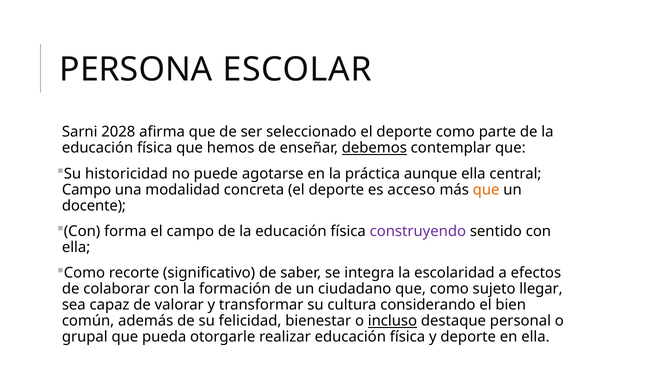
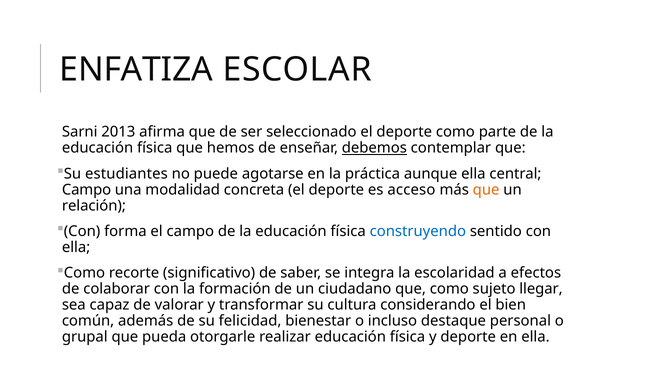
PERSONA: PERSONA -> ENFATIZA
2028: 2028 -> 2013
historicidad: historicidad -> estudiantes
docente: docente -> relación
construyendo colour: purple -> blue
incluso underline: present -> none
